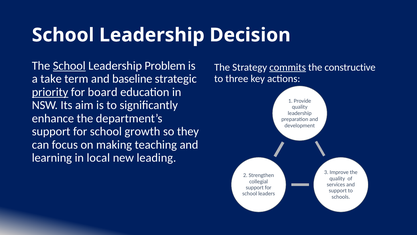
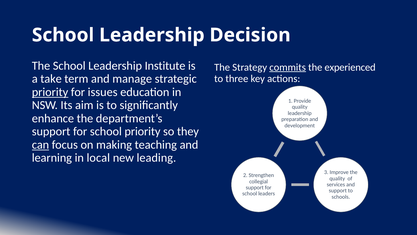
School at (69, 66) underline: present -> none
Problem: Problem -> Institute
constructive: constructive -> experienced
baseline: baseline -> manage
board: board -> issues
school growth: growth -> priority
can underline: none -> present
